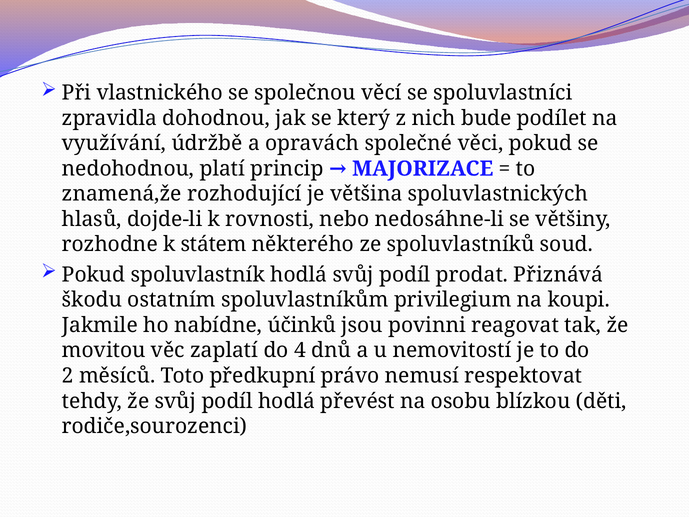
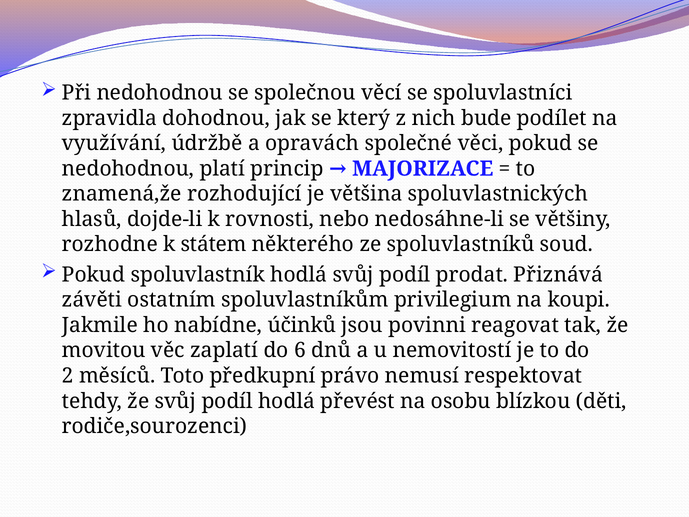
Při vlastnického: vlastnického -> nedohodnou
škodu: škodu -> závěti
4: 4 -> 6
